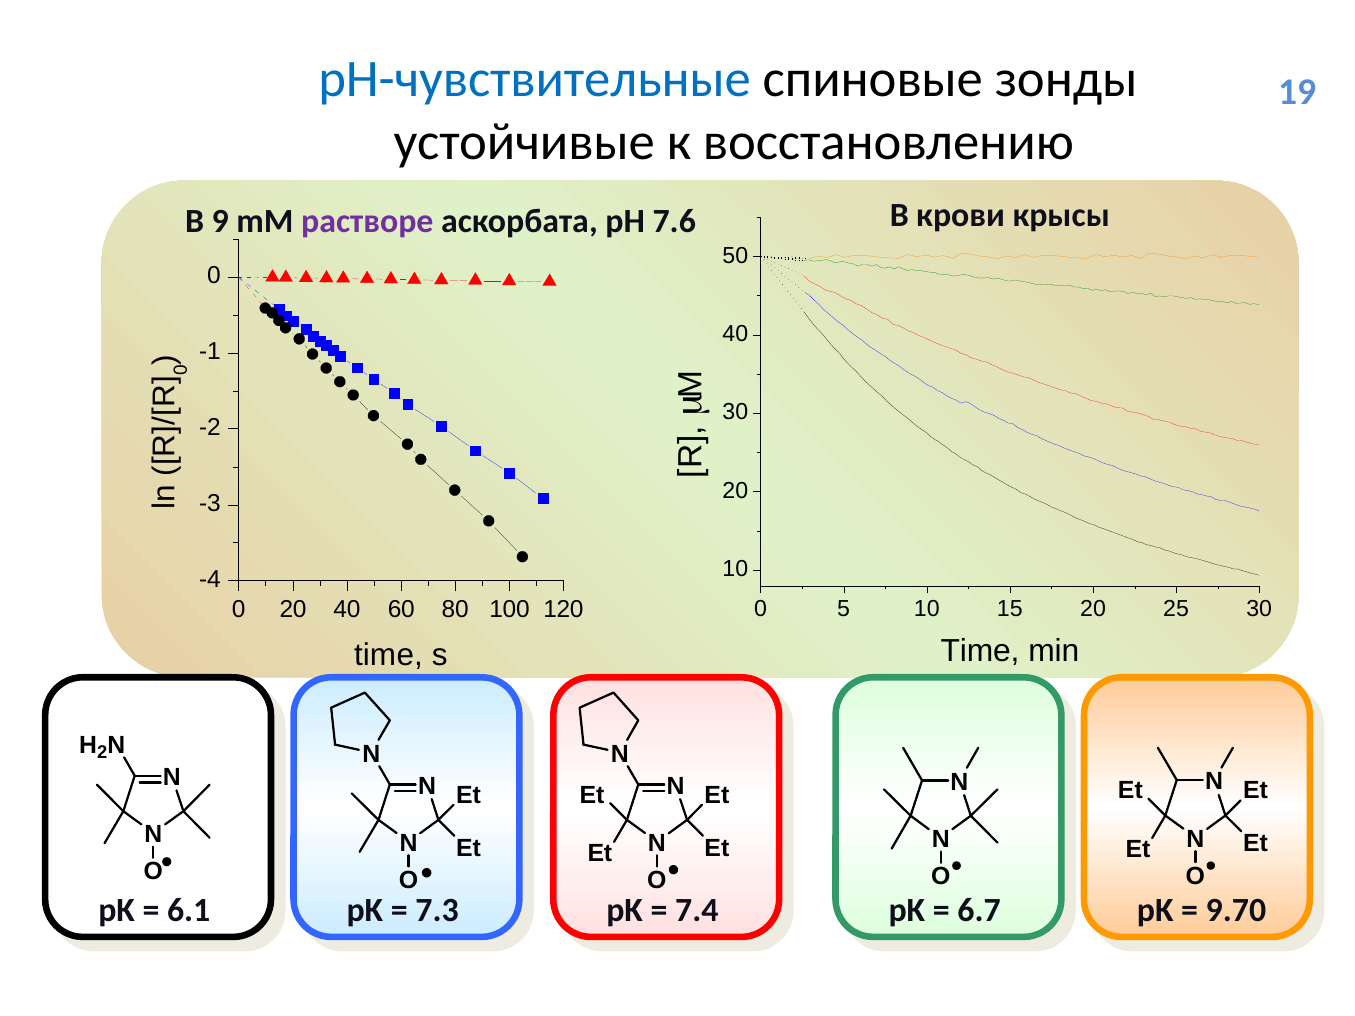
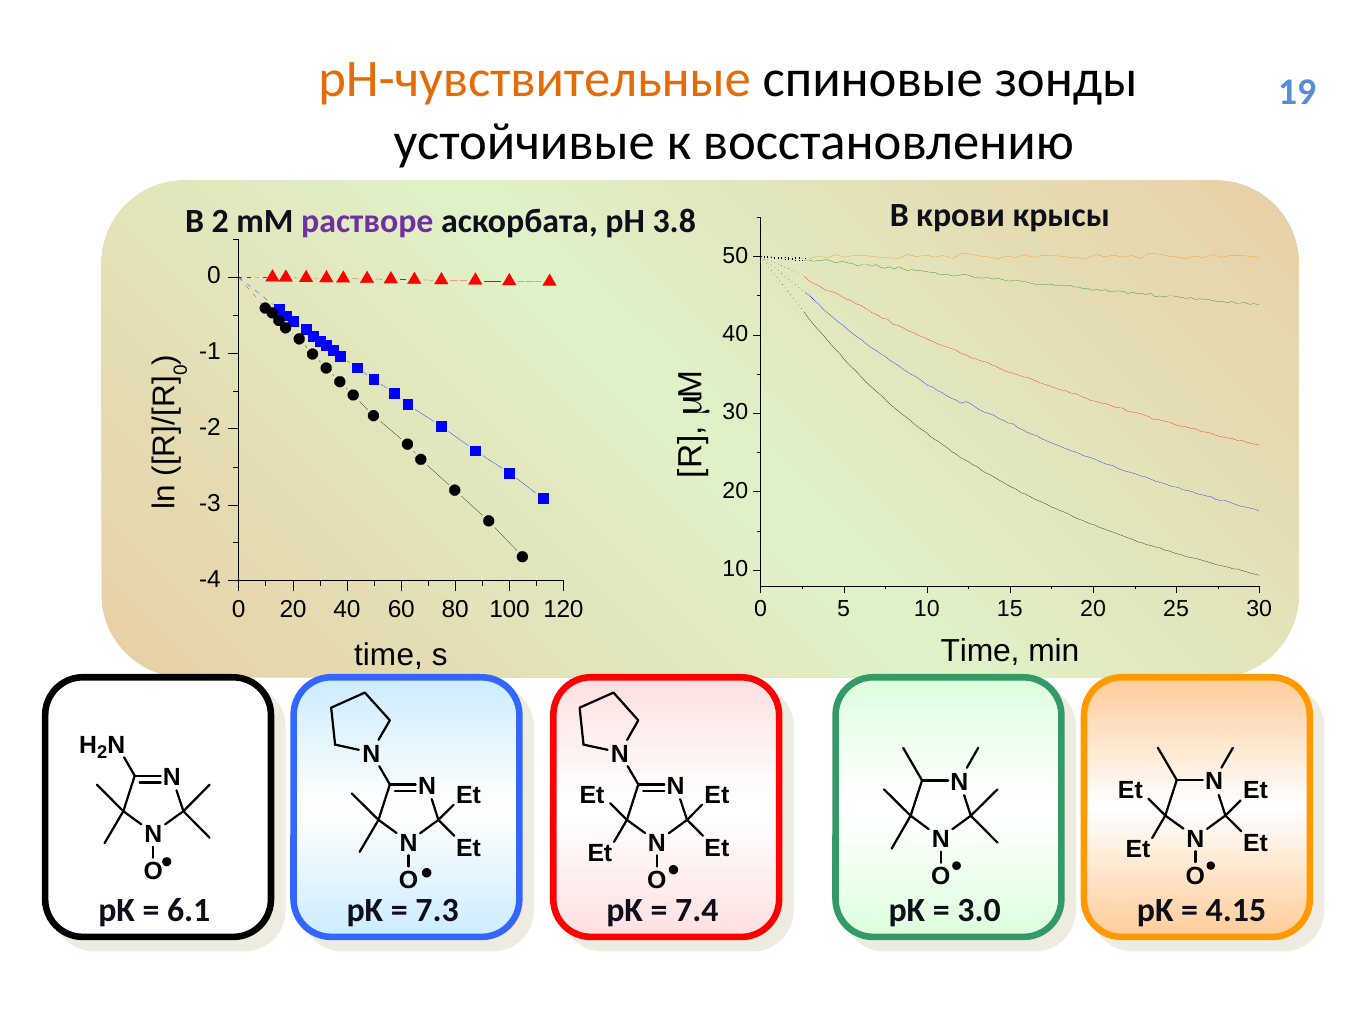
рН-чувствительные colour: blue -> orange
В 9: 9 -> 2
7.6: 7.6 -> 3.8
6.7: 6.7 -> 3.0
9.70: 9.70 -> 4.15
